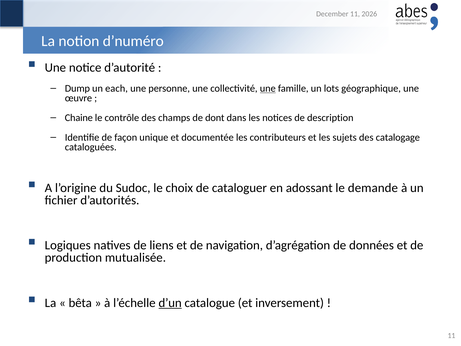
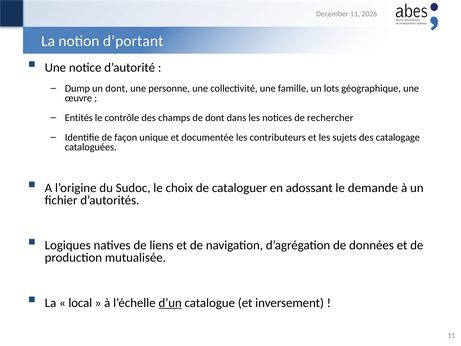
d’numéro: d’numéro -> d’portant
un each: each -> dont
une at (268, 88) underline: present -> none
Chaine: Chaine -> Entités
description: description -> rechercher
bêta: bêta -> local
